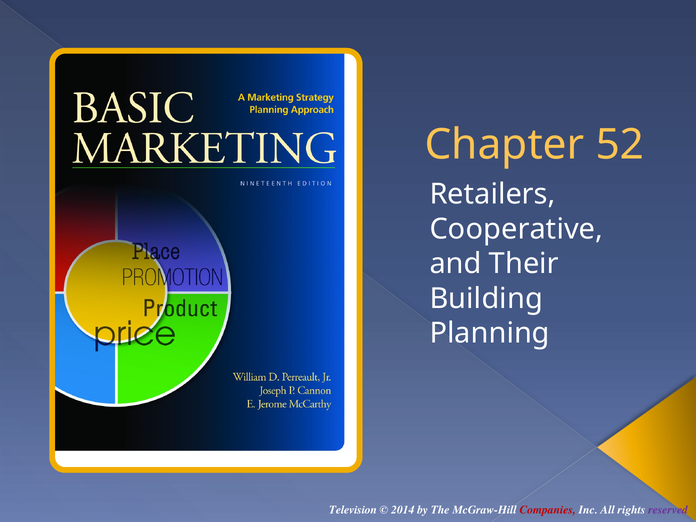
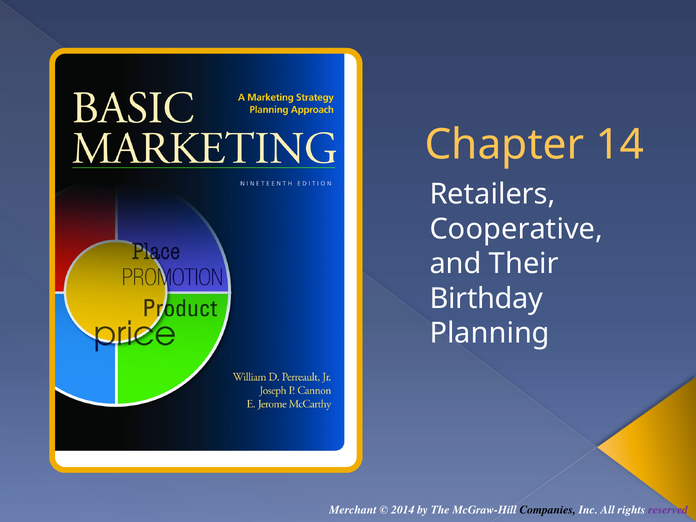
52: 52 -> 14
Building: Building -> Birthday
Television: Television -> Merchant
Companies colour: red -> black
